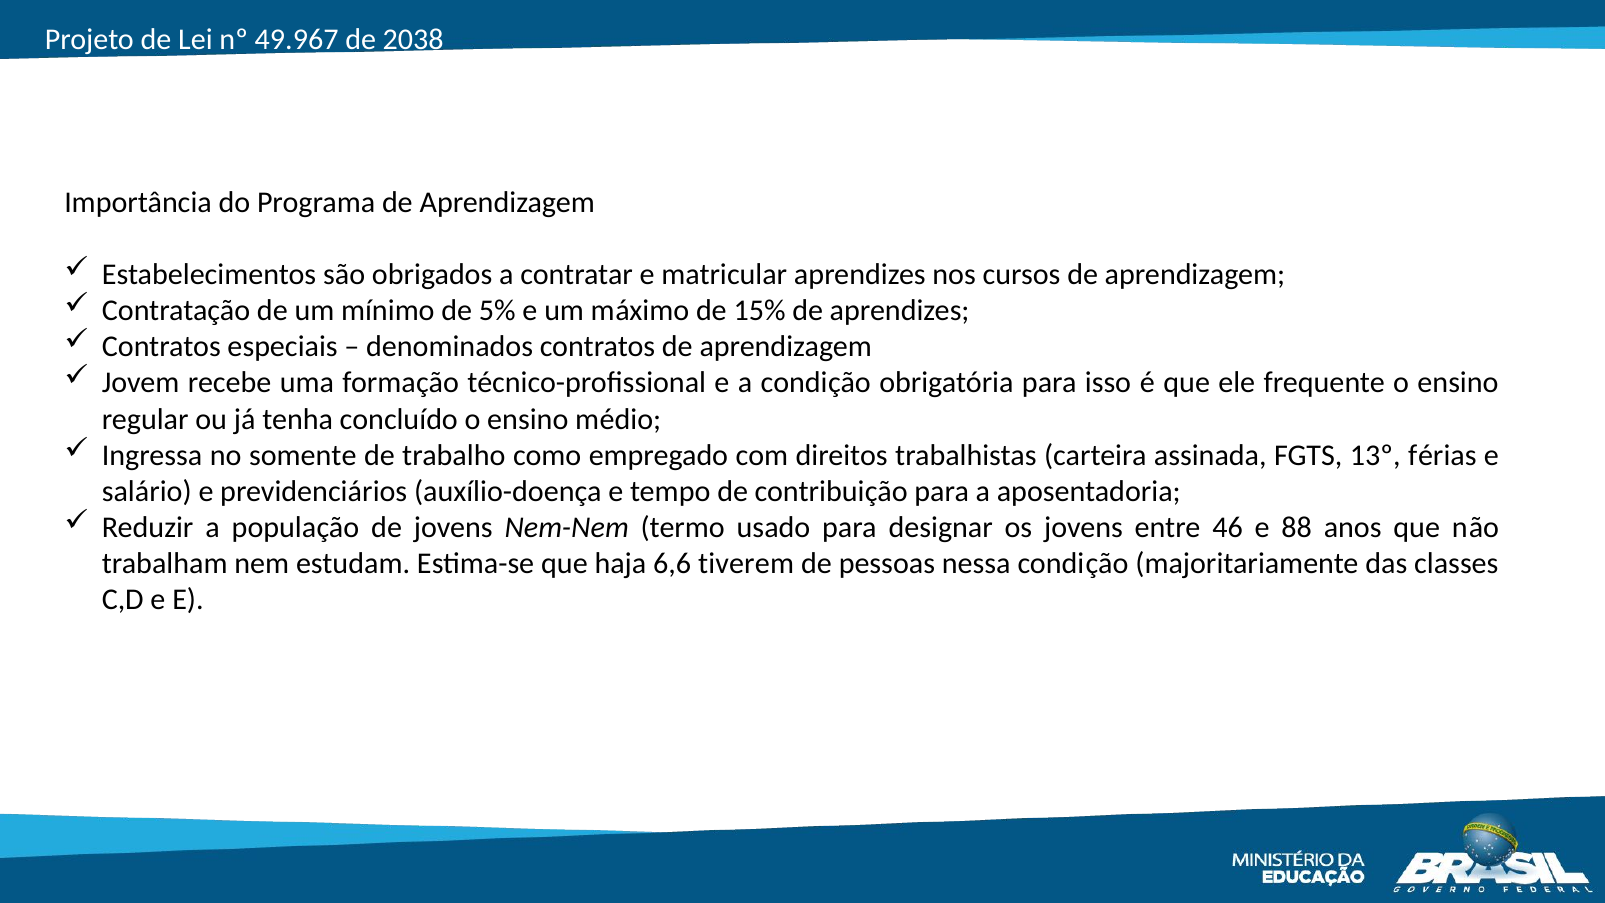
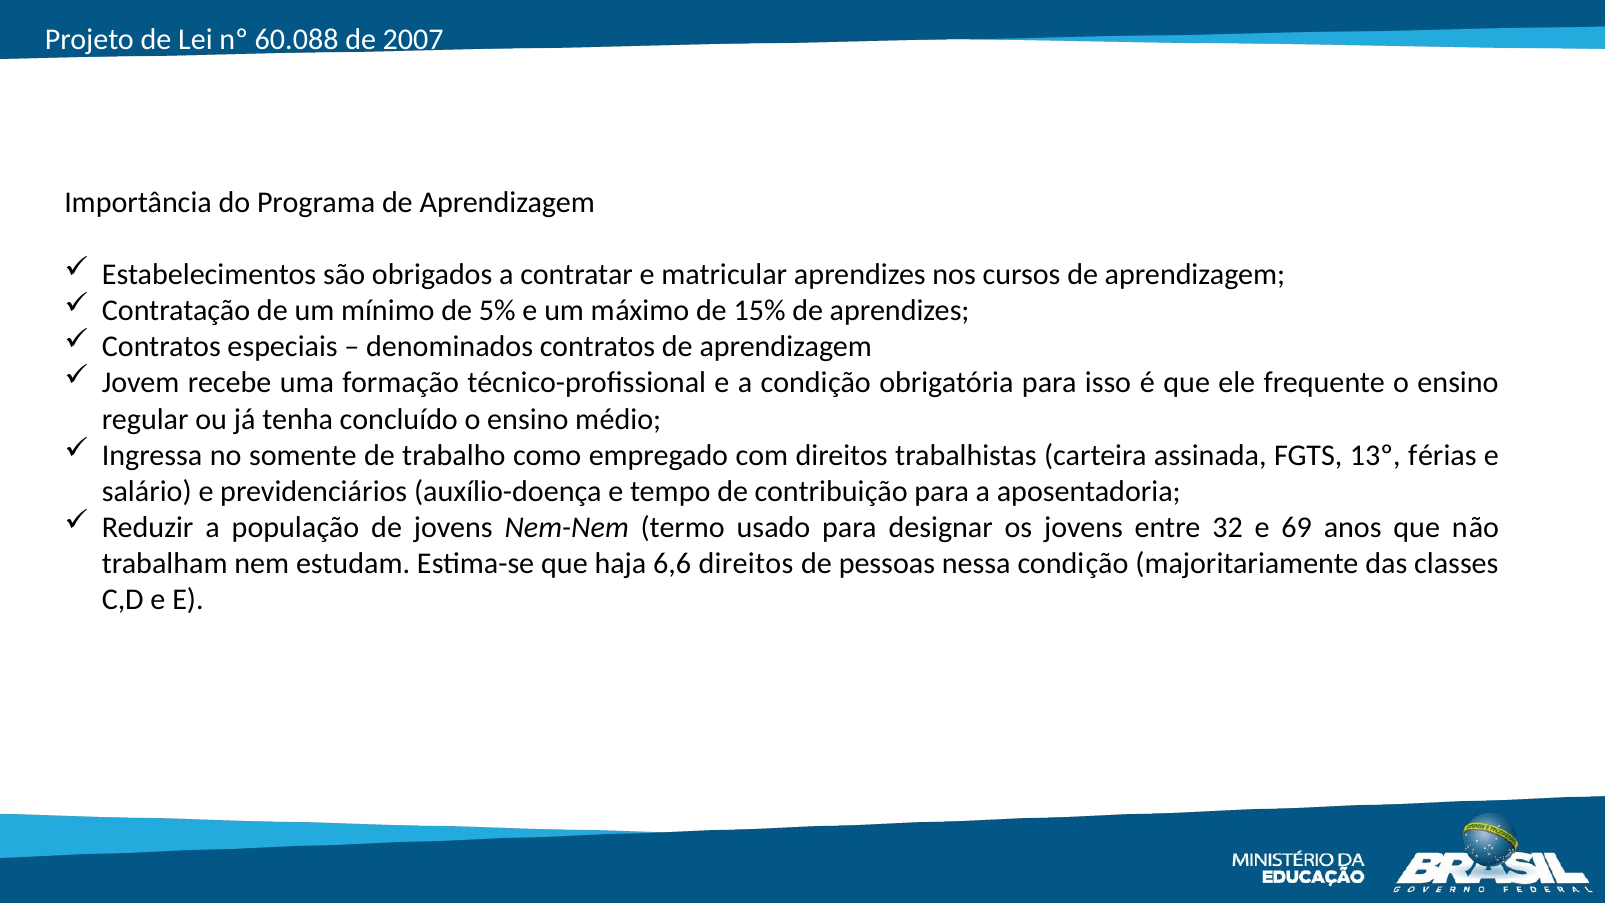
49.967: 49.967 -> 60.088
2038: 2038 -> 2007
46: 46 -> 32
88: 88 -> 69
6,6 tiverem: tiverem -> direitos
